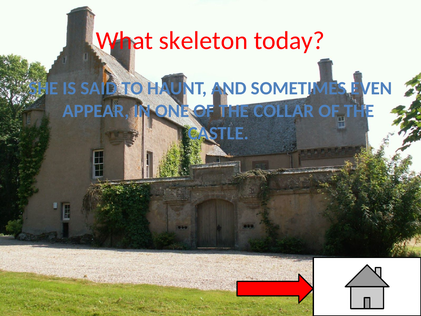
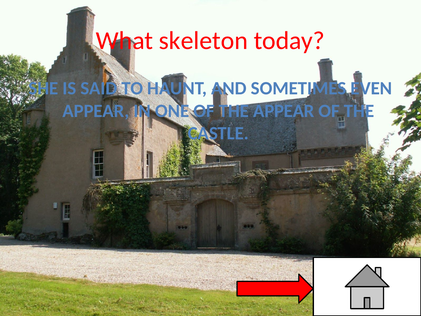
THE COLLAR: COLLAR -> APPEAR
